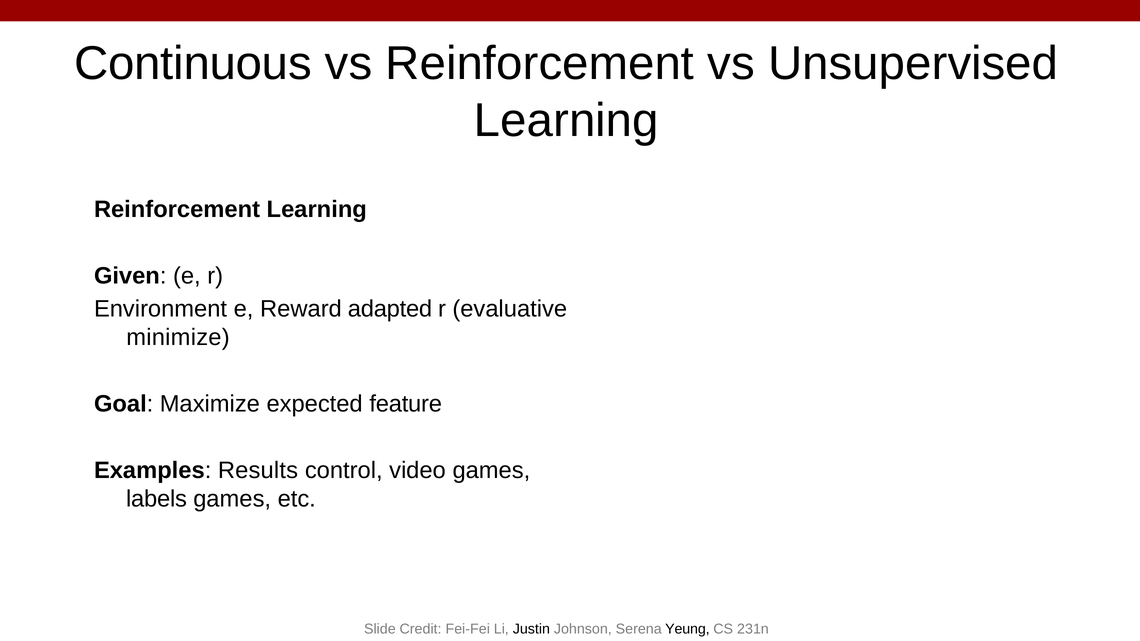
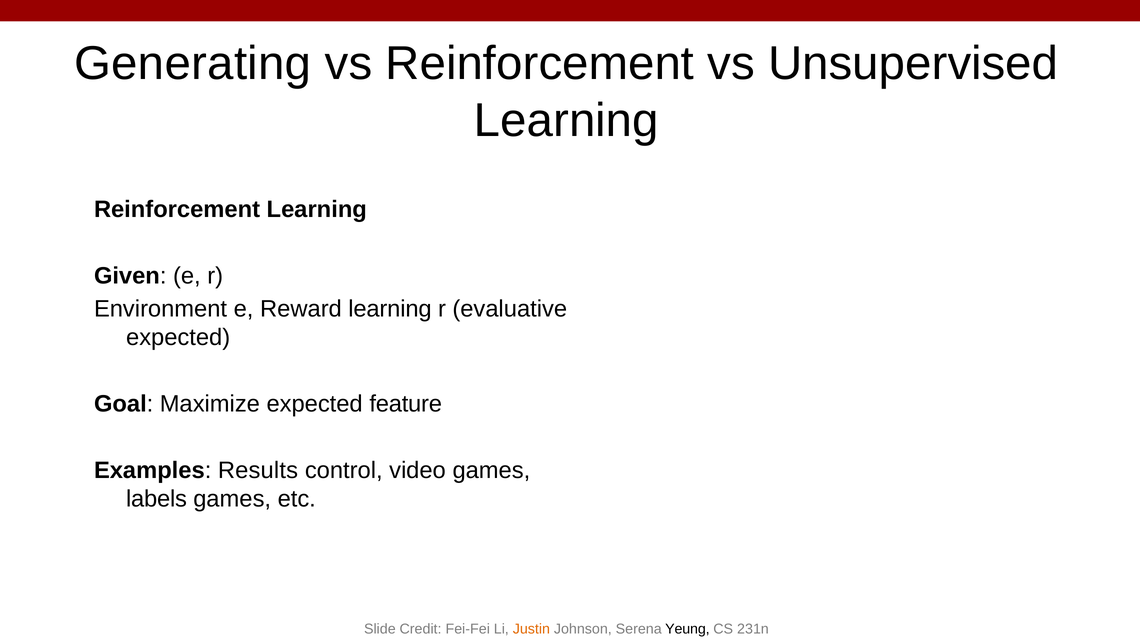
Continuous: Continuous -> Generating
Reward adapted: adapted -> learning
minimize at (178, 338): minimize -> expected
Justin colour: black -> orange
